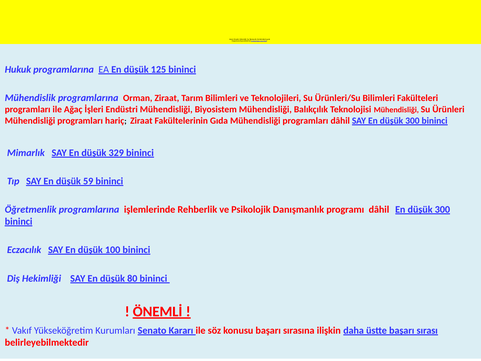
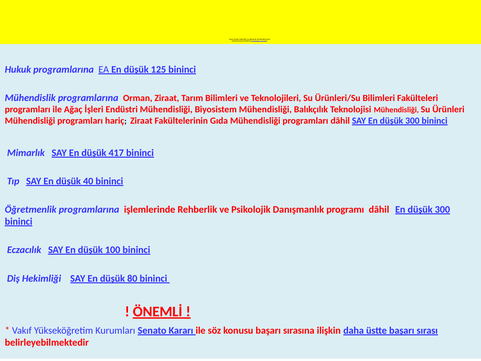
329: 329 -> 417
59: 59 -> 40
